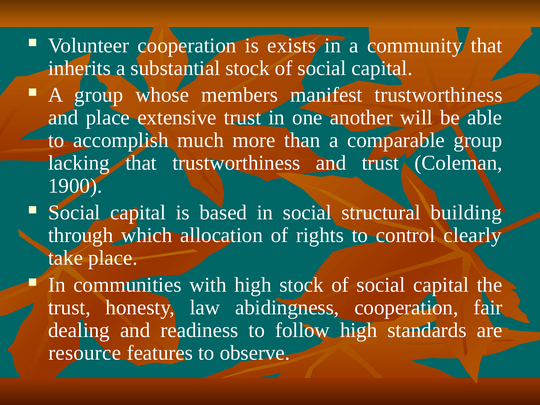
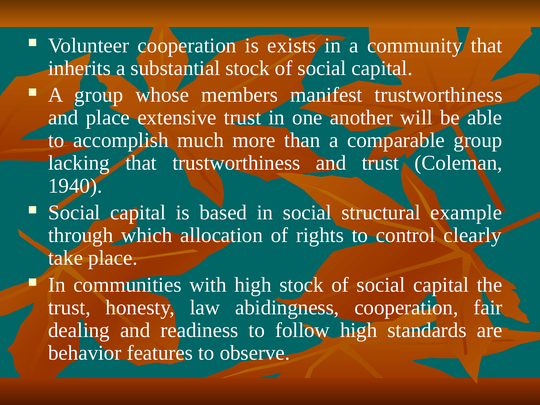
1900: 1900 -> 1940
building: building -> example
resource: resource -> behavior
